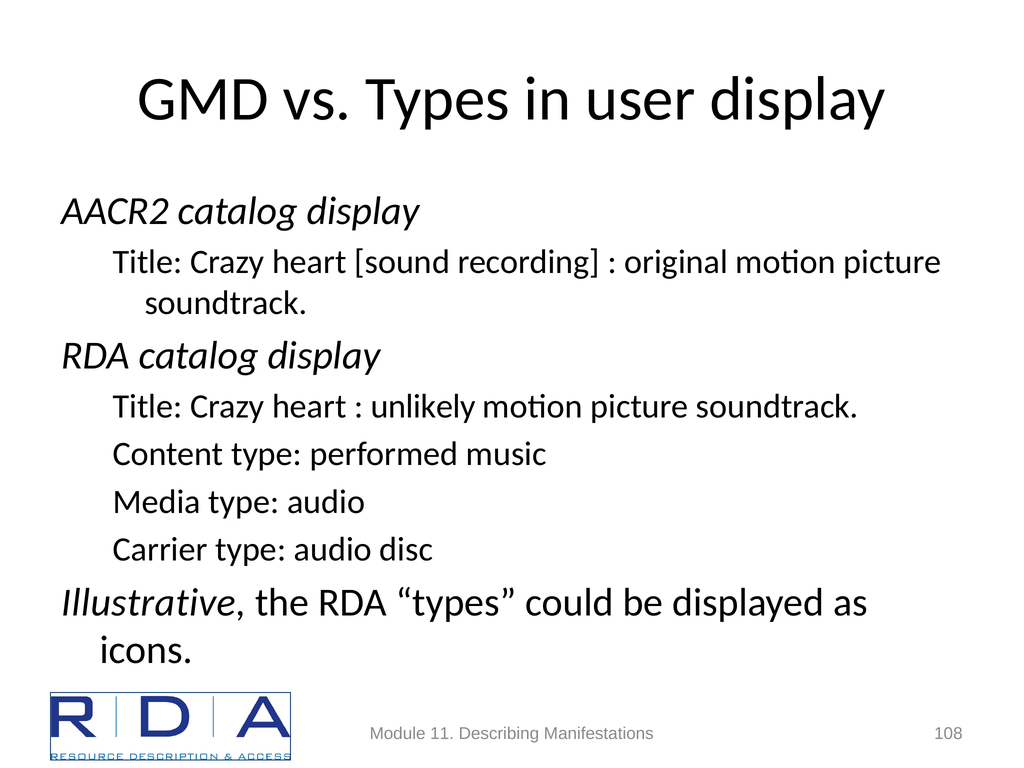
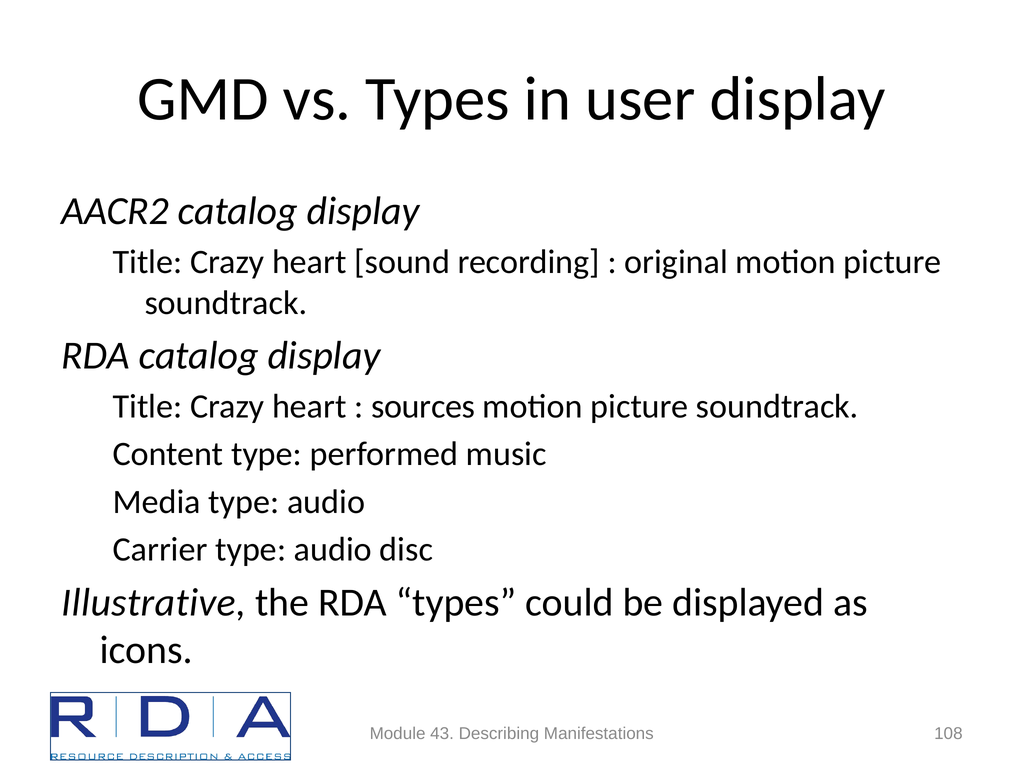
unlikely: unlikely -> sources
11: 11 -> 43
